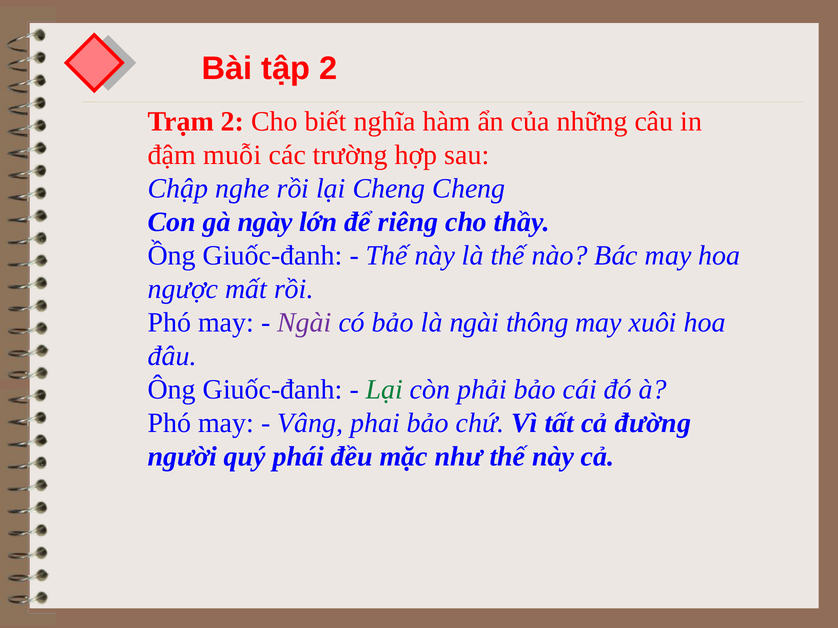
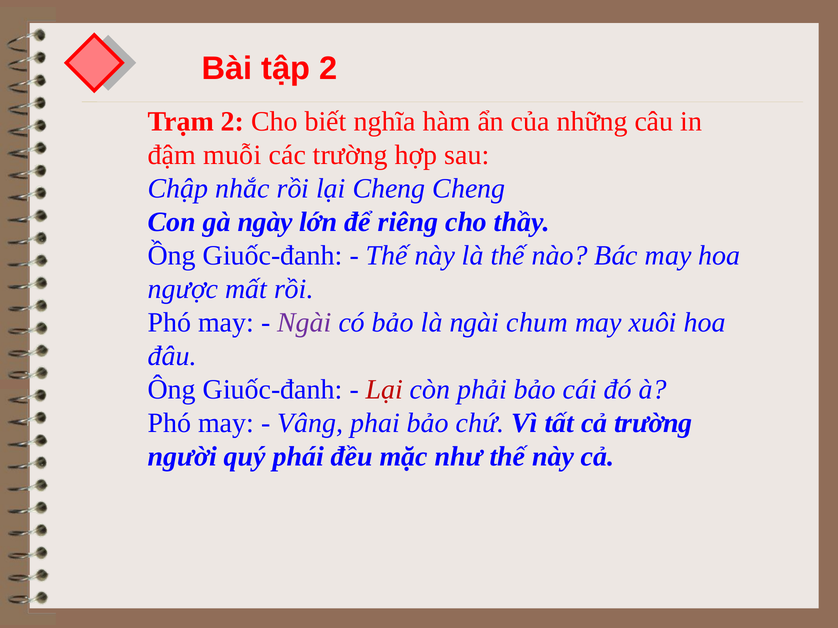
nghe: nghe -> nhắc
thông: thông -> chum
Lại at (384, 390) colour: green -> red
cả đường: đường -> trường
